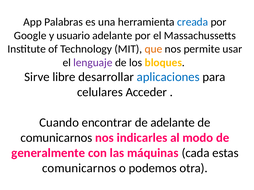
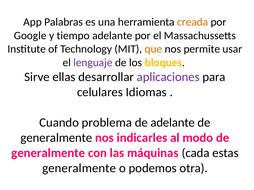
creada colour: blue -> orange
usuario: usuario -> tiempo
libre: libre -> ellas
aplicaciones colour: blue -> purple
Acceder: Acceder -> Idiomas
encontrar: encontrar -> problema
comunicarnos at (56, 138): comunicarnos -> generalmente
comunicarnos at (79, 169): comunicarnos -> generalmente
